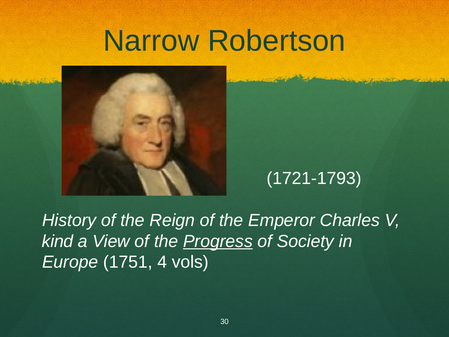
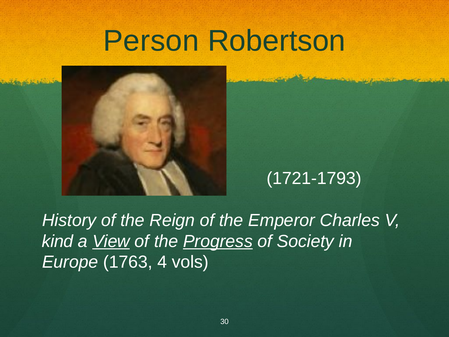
Narrow: Narrow -> Person
View underline: none -> present
1751: 1751 -> 1763
